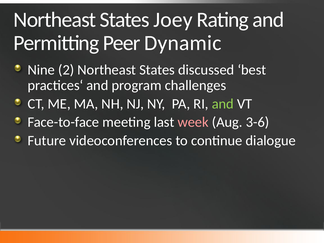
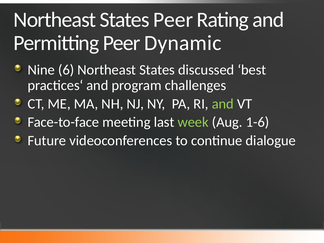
States Joey: Joey -> Peer
2: 2 -> 6
week colour: pink -> light green
3-6: 3-6 -> 1-6
